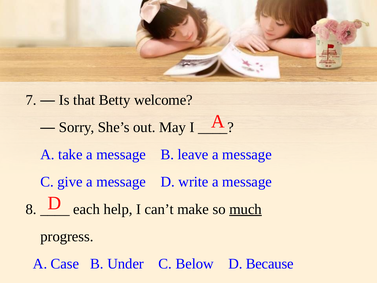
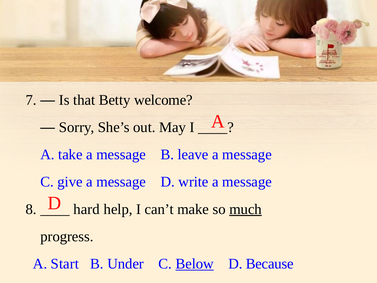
each: each -> hard
Case: Case -> Start
Below underline: none -> present
